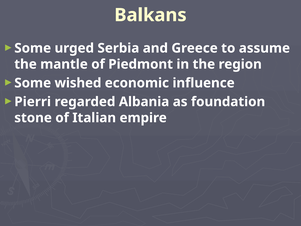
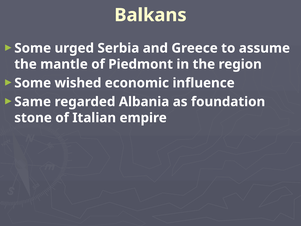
Pierri: Pierri -> Same
